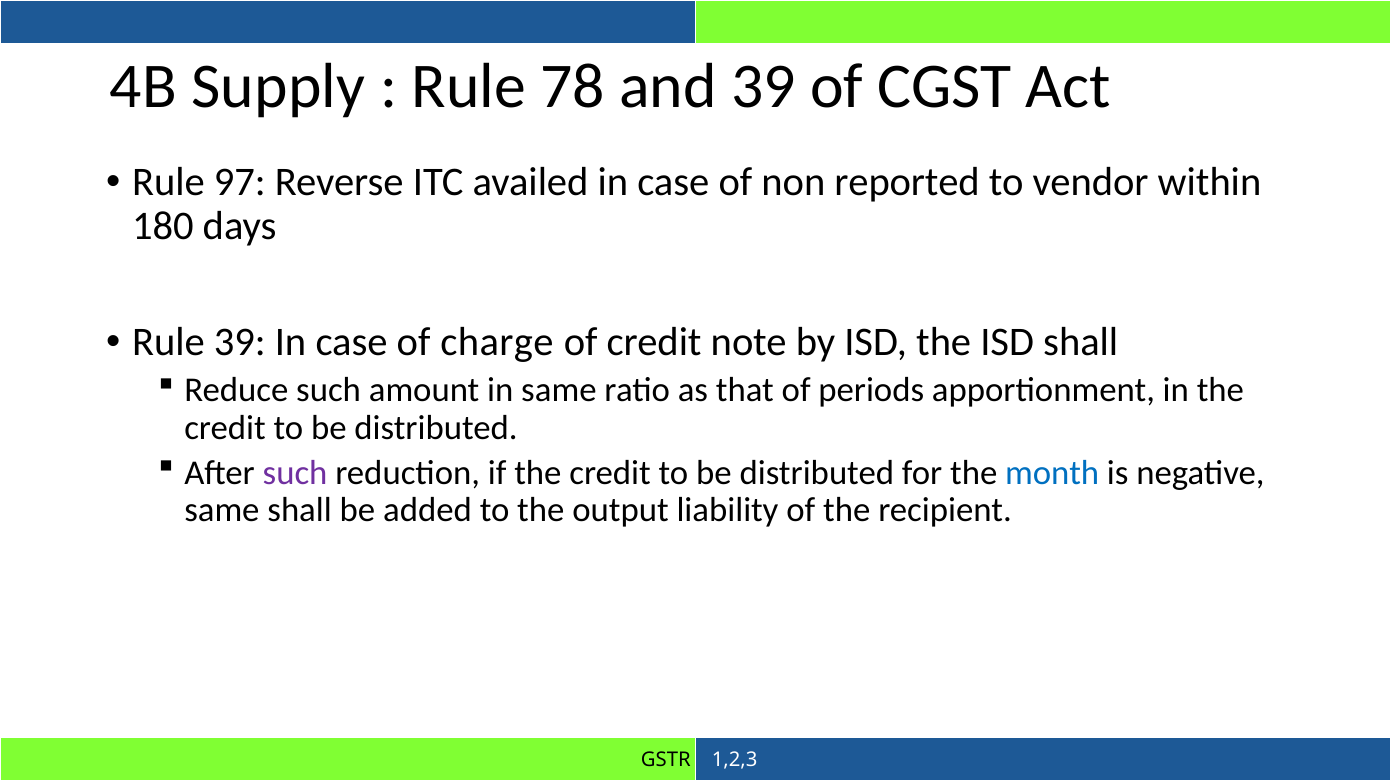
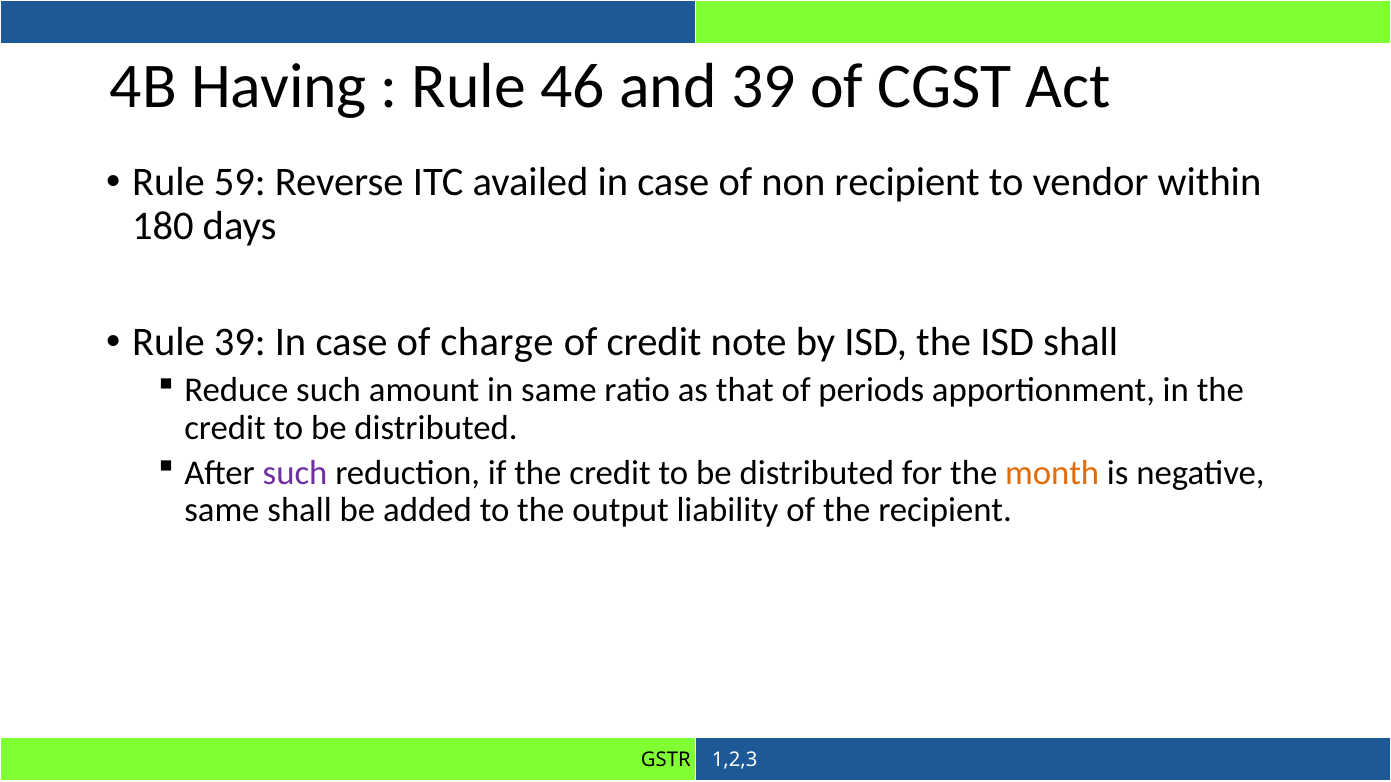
Supply: Supply -> Having
78: 78 -> 46
97: 97 -> 59
non reported: reported -> recipient
month colour: blue -> orange
